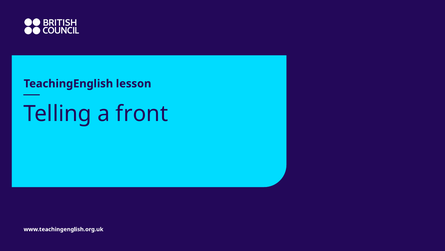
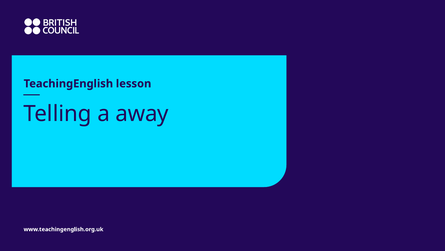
front: front -> away
